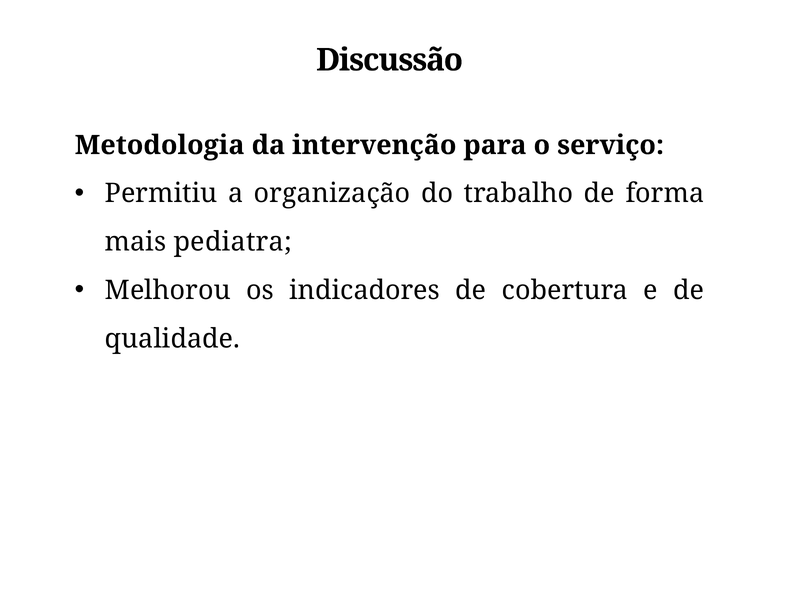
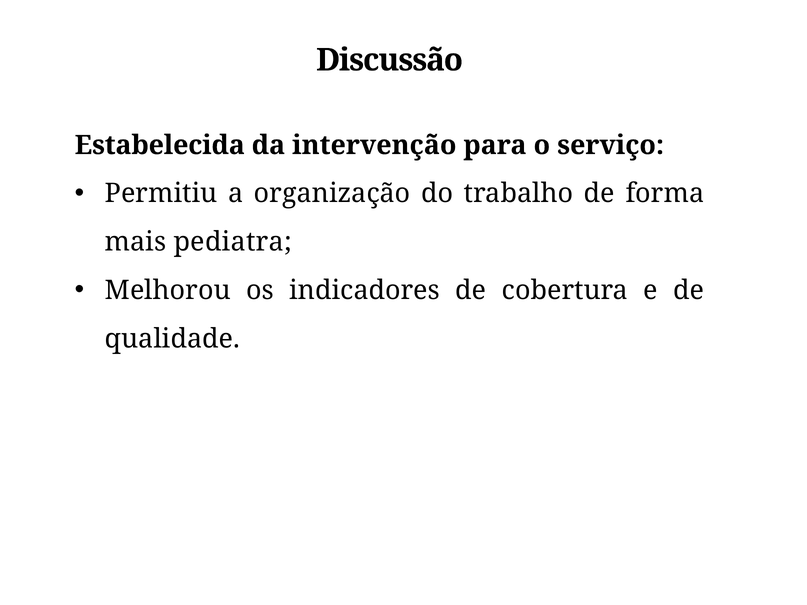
Metodologia: Metodologia -> Estabelecida
